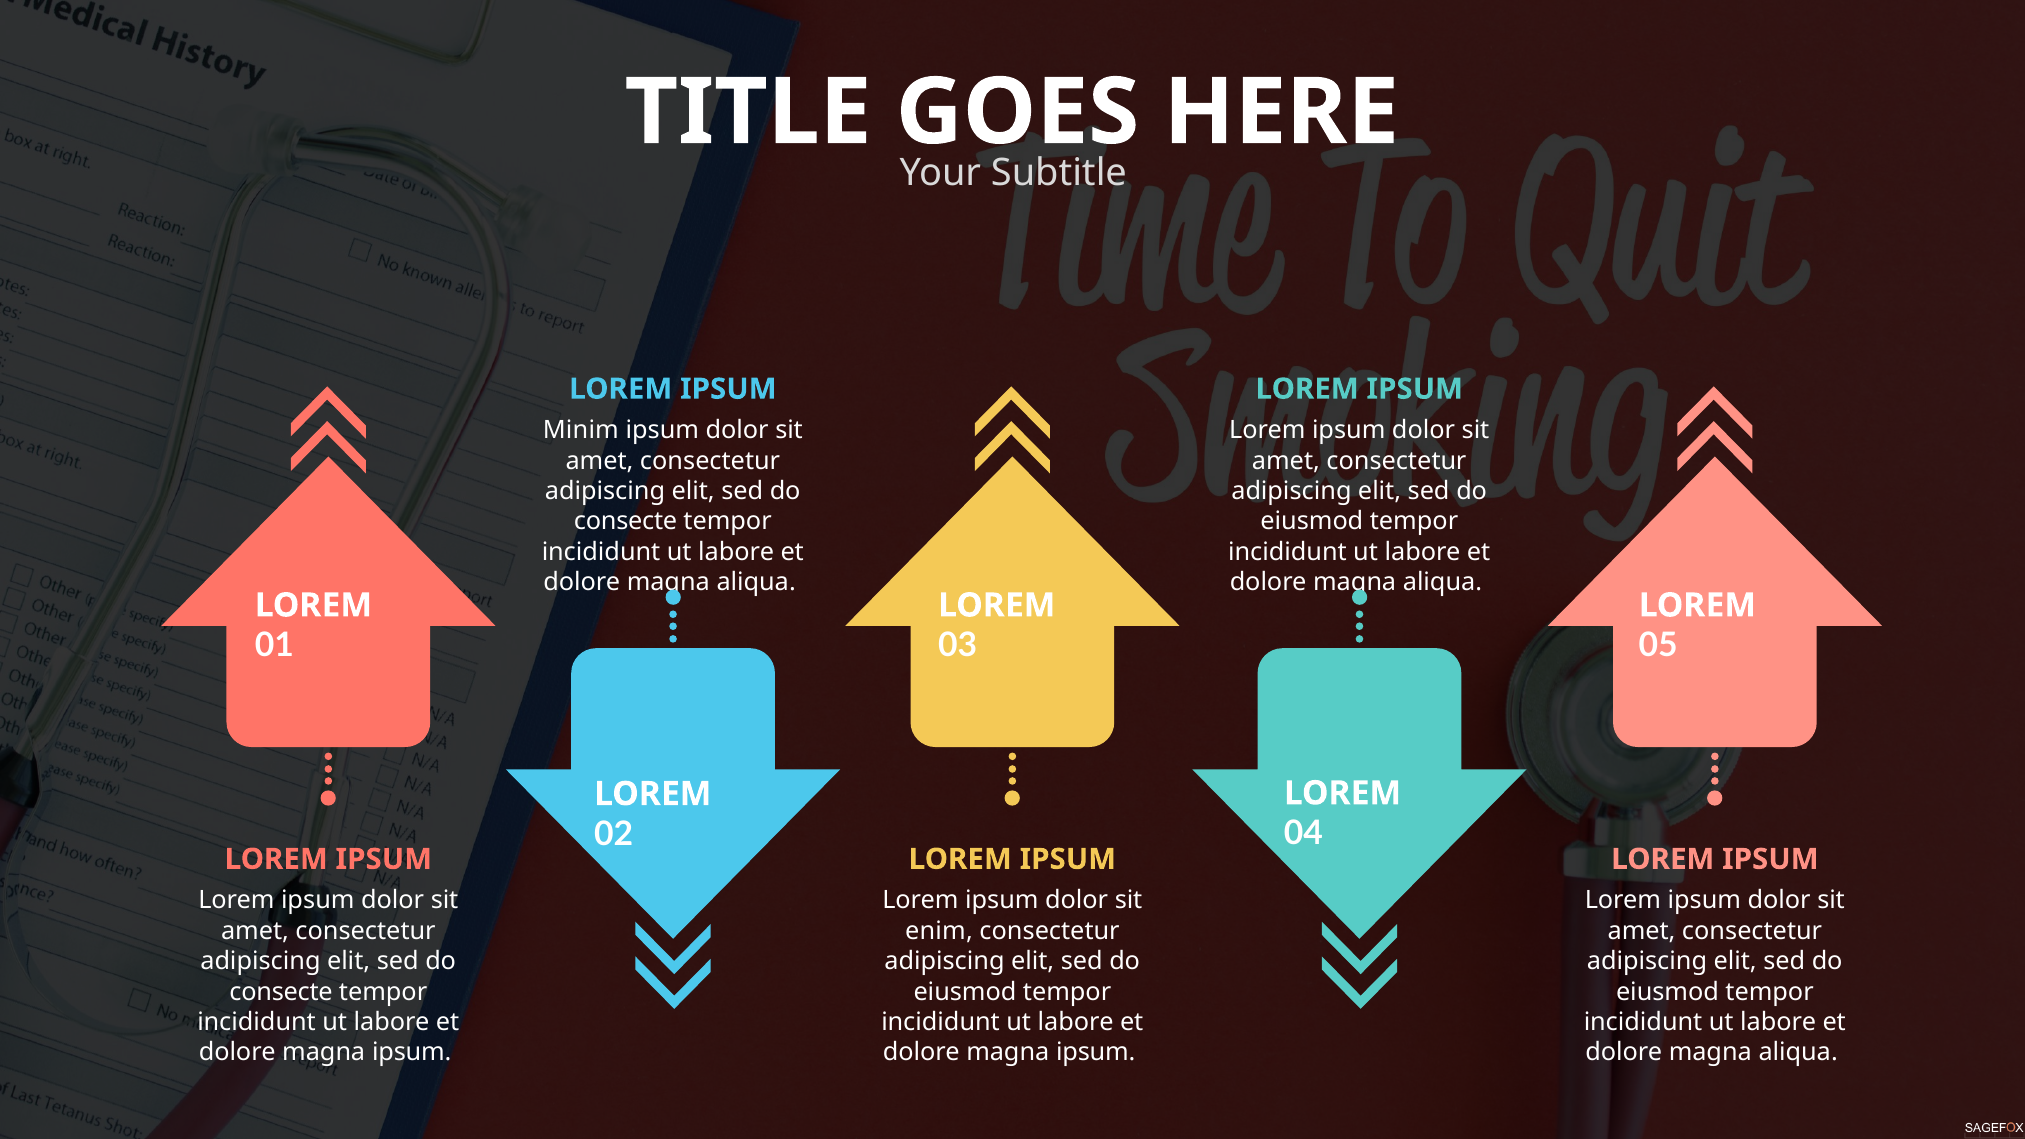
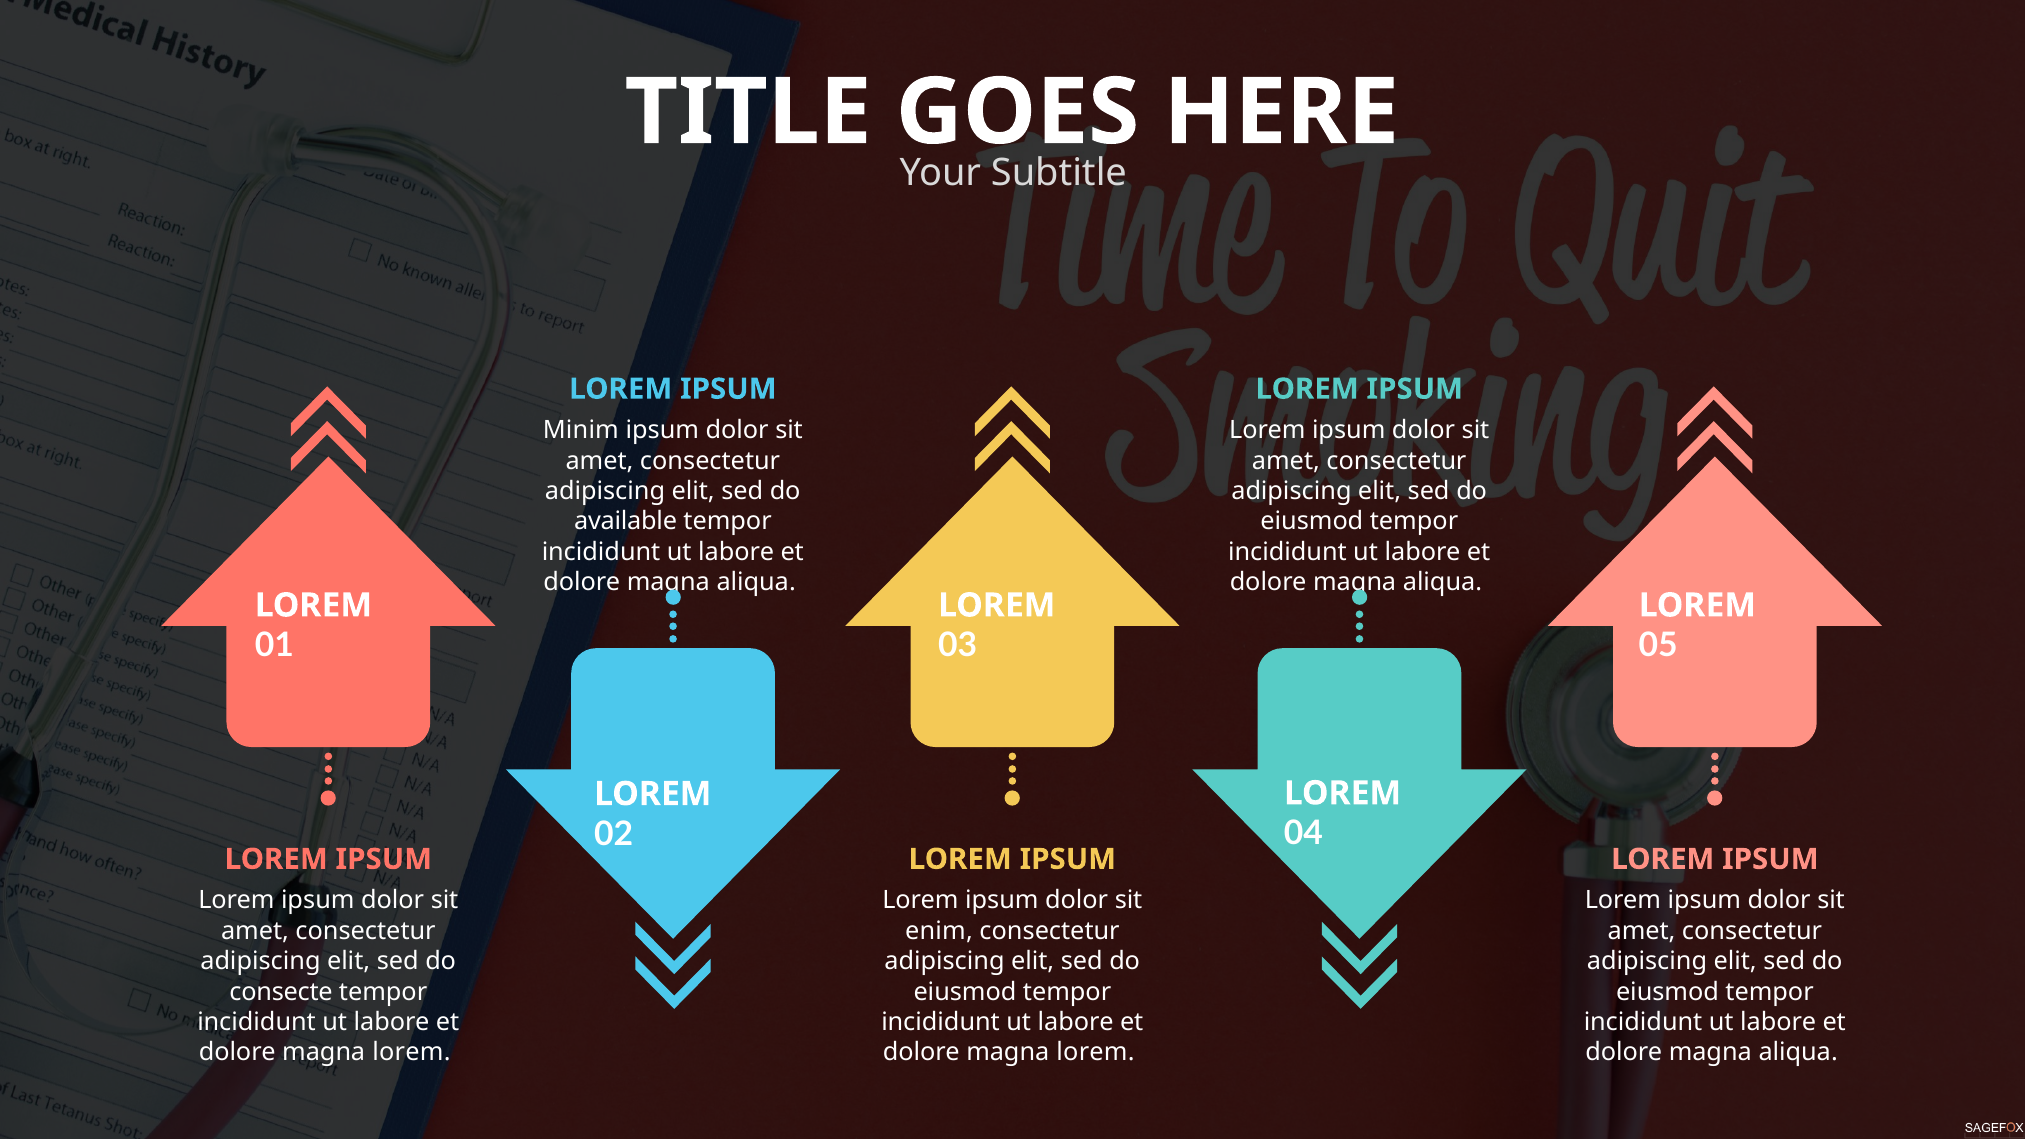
consecte at (626, 522): consecte -> available
ipsum at (412, 1053): ipsum -> lorem
ipsum at (1096, 1053): ipsum -> lorem
